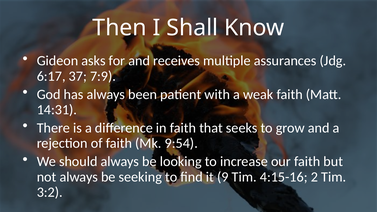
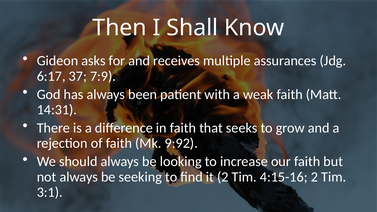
9:54: 9:54 -> 9:92
it 9: 9 -> 2
3:2: 3:2 -> 3:1
